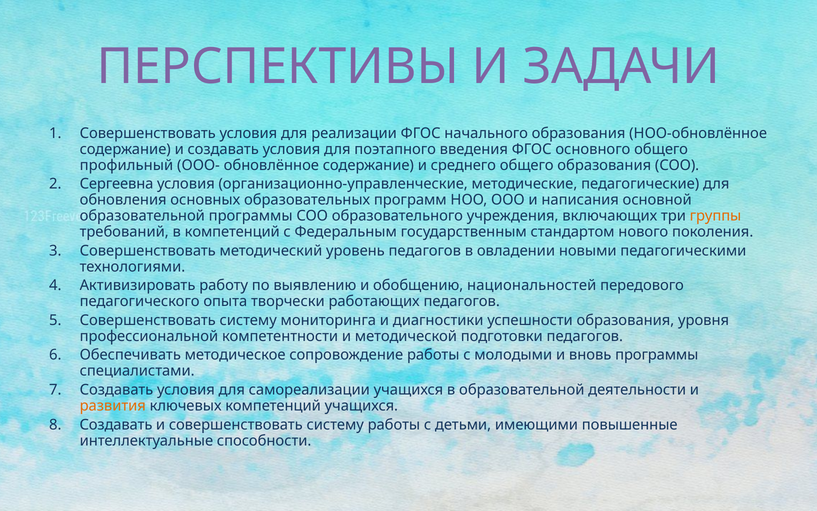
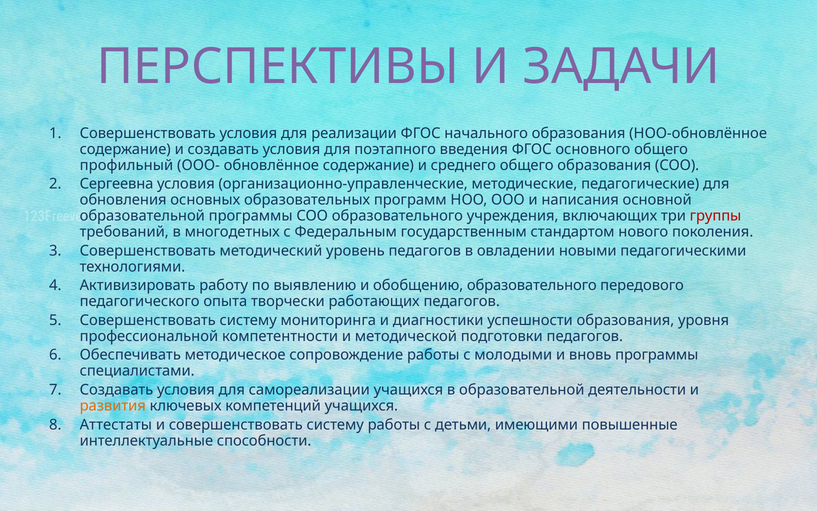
группы colour: orange -> red
в компетенций: компетенций -> многодетных
обобщению национальностей: национальностей -> образовательного
Создавать at (116, 424): Создавать -> Аттестаты
